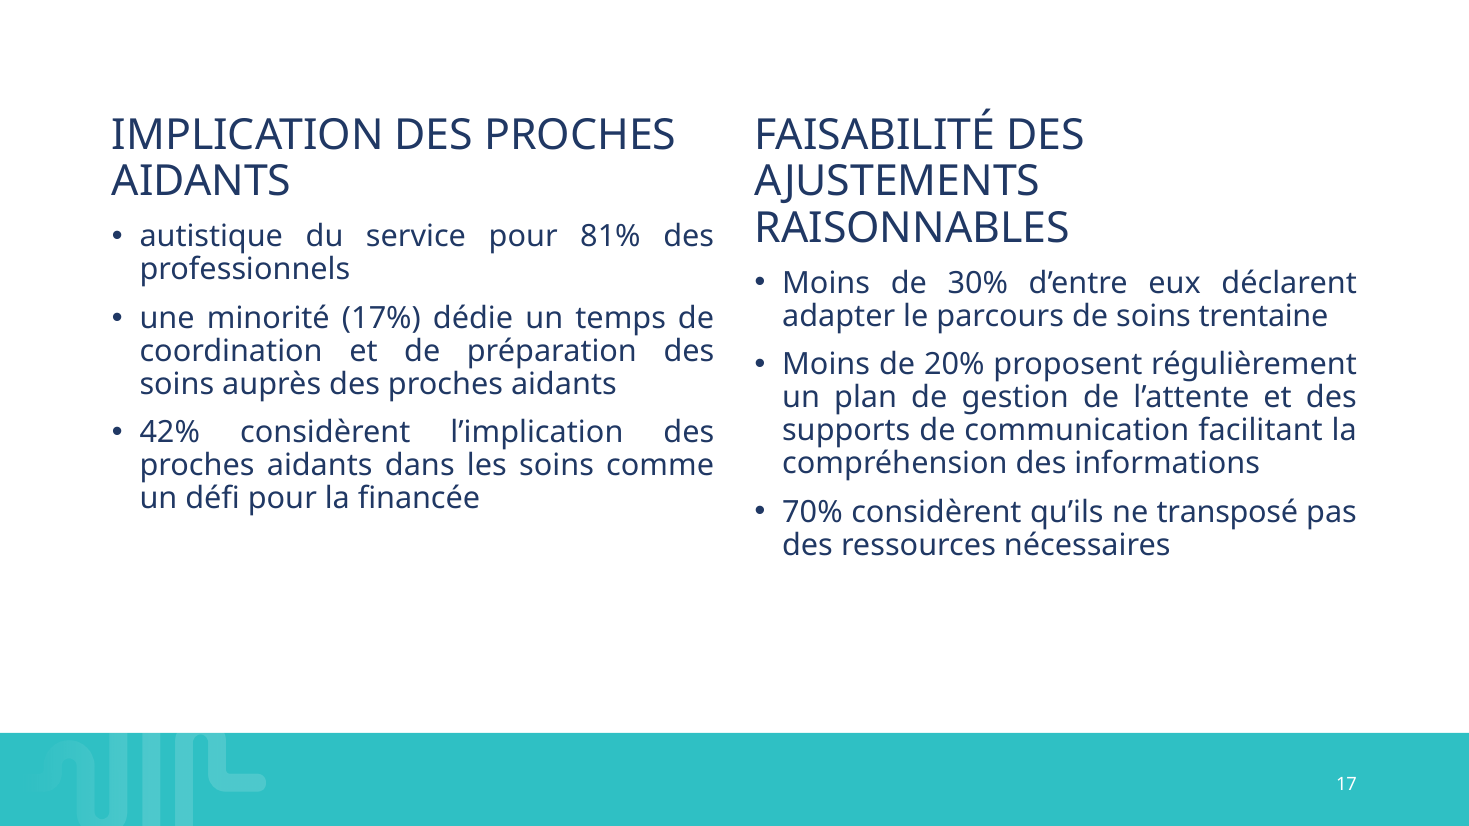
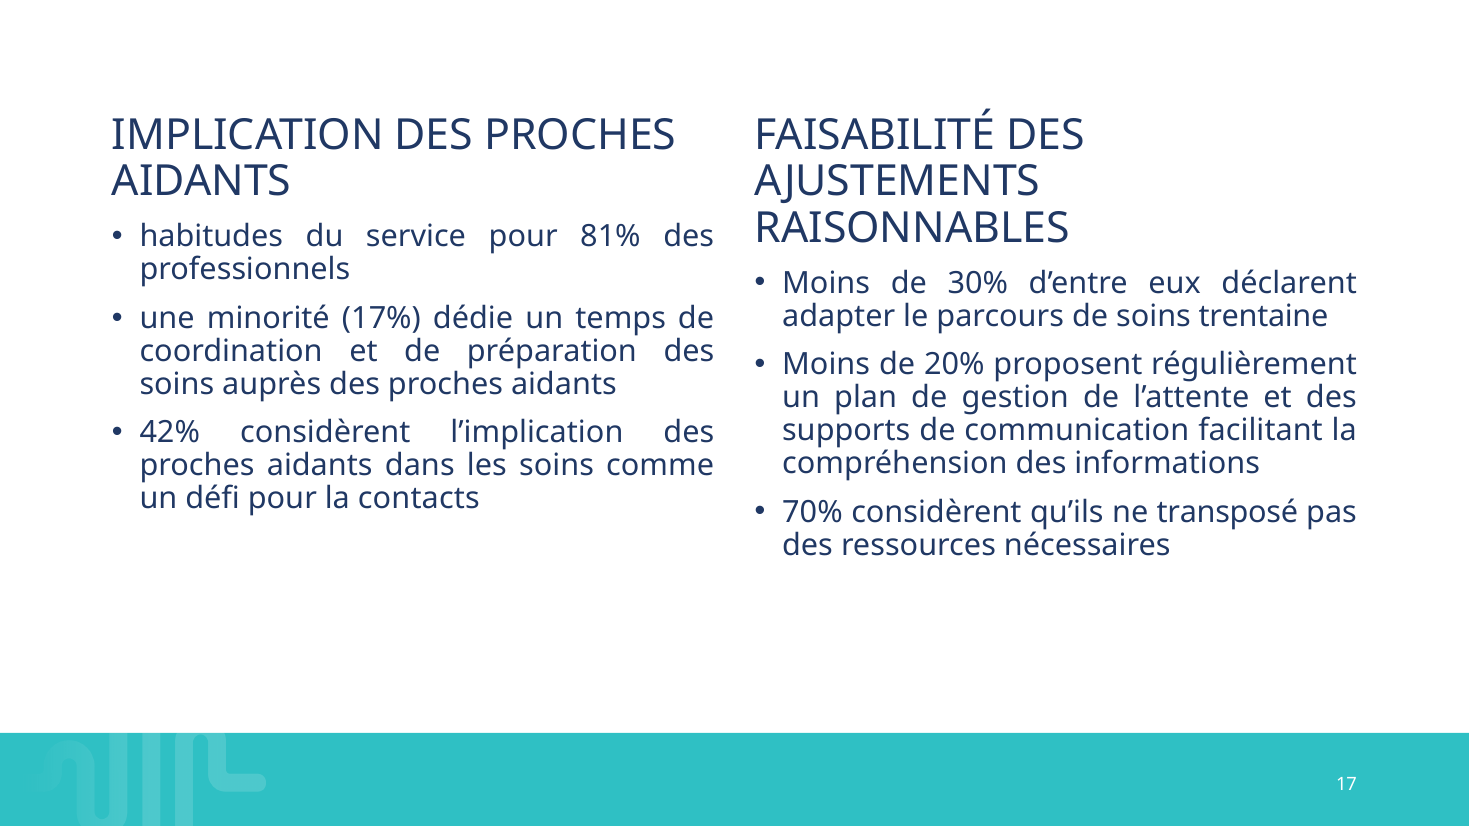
autistique: autistique -> habitudes
financée: financée -> contacts
